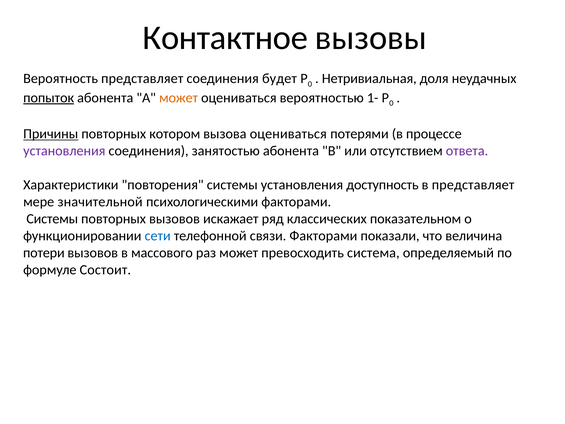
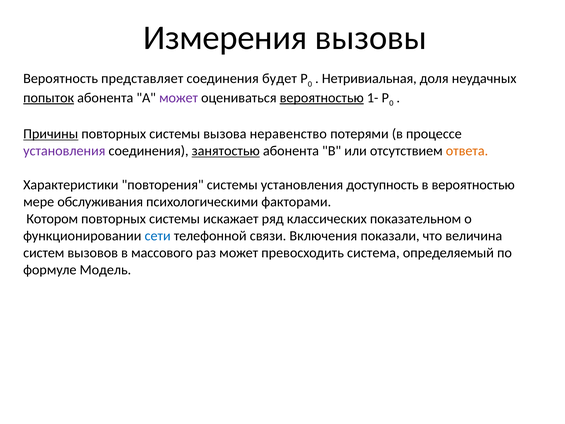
Контактное: Контактное -> Измерения
может at (179, 98) colour: orange -> purple
вероятностью at (322, 98) underline: none -> present
котором at (175, 134): котором -> системы
вызова оцениваться: оцениваться -> неравенство
занятостью underline: none -> present
ответа colour: purple -> orange
в представляет: представляет -> вероятностью
значительной: значительной -> обслуживания
Системы at (52, 219): Системы -> Котором
вызовов at (175, 219): вызовов -> системы
связи Факторами: Факторами -> Включения
потери: потери -> систем
Состоит: Состоит -> Модель
